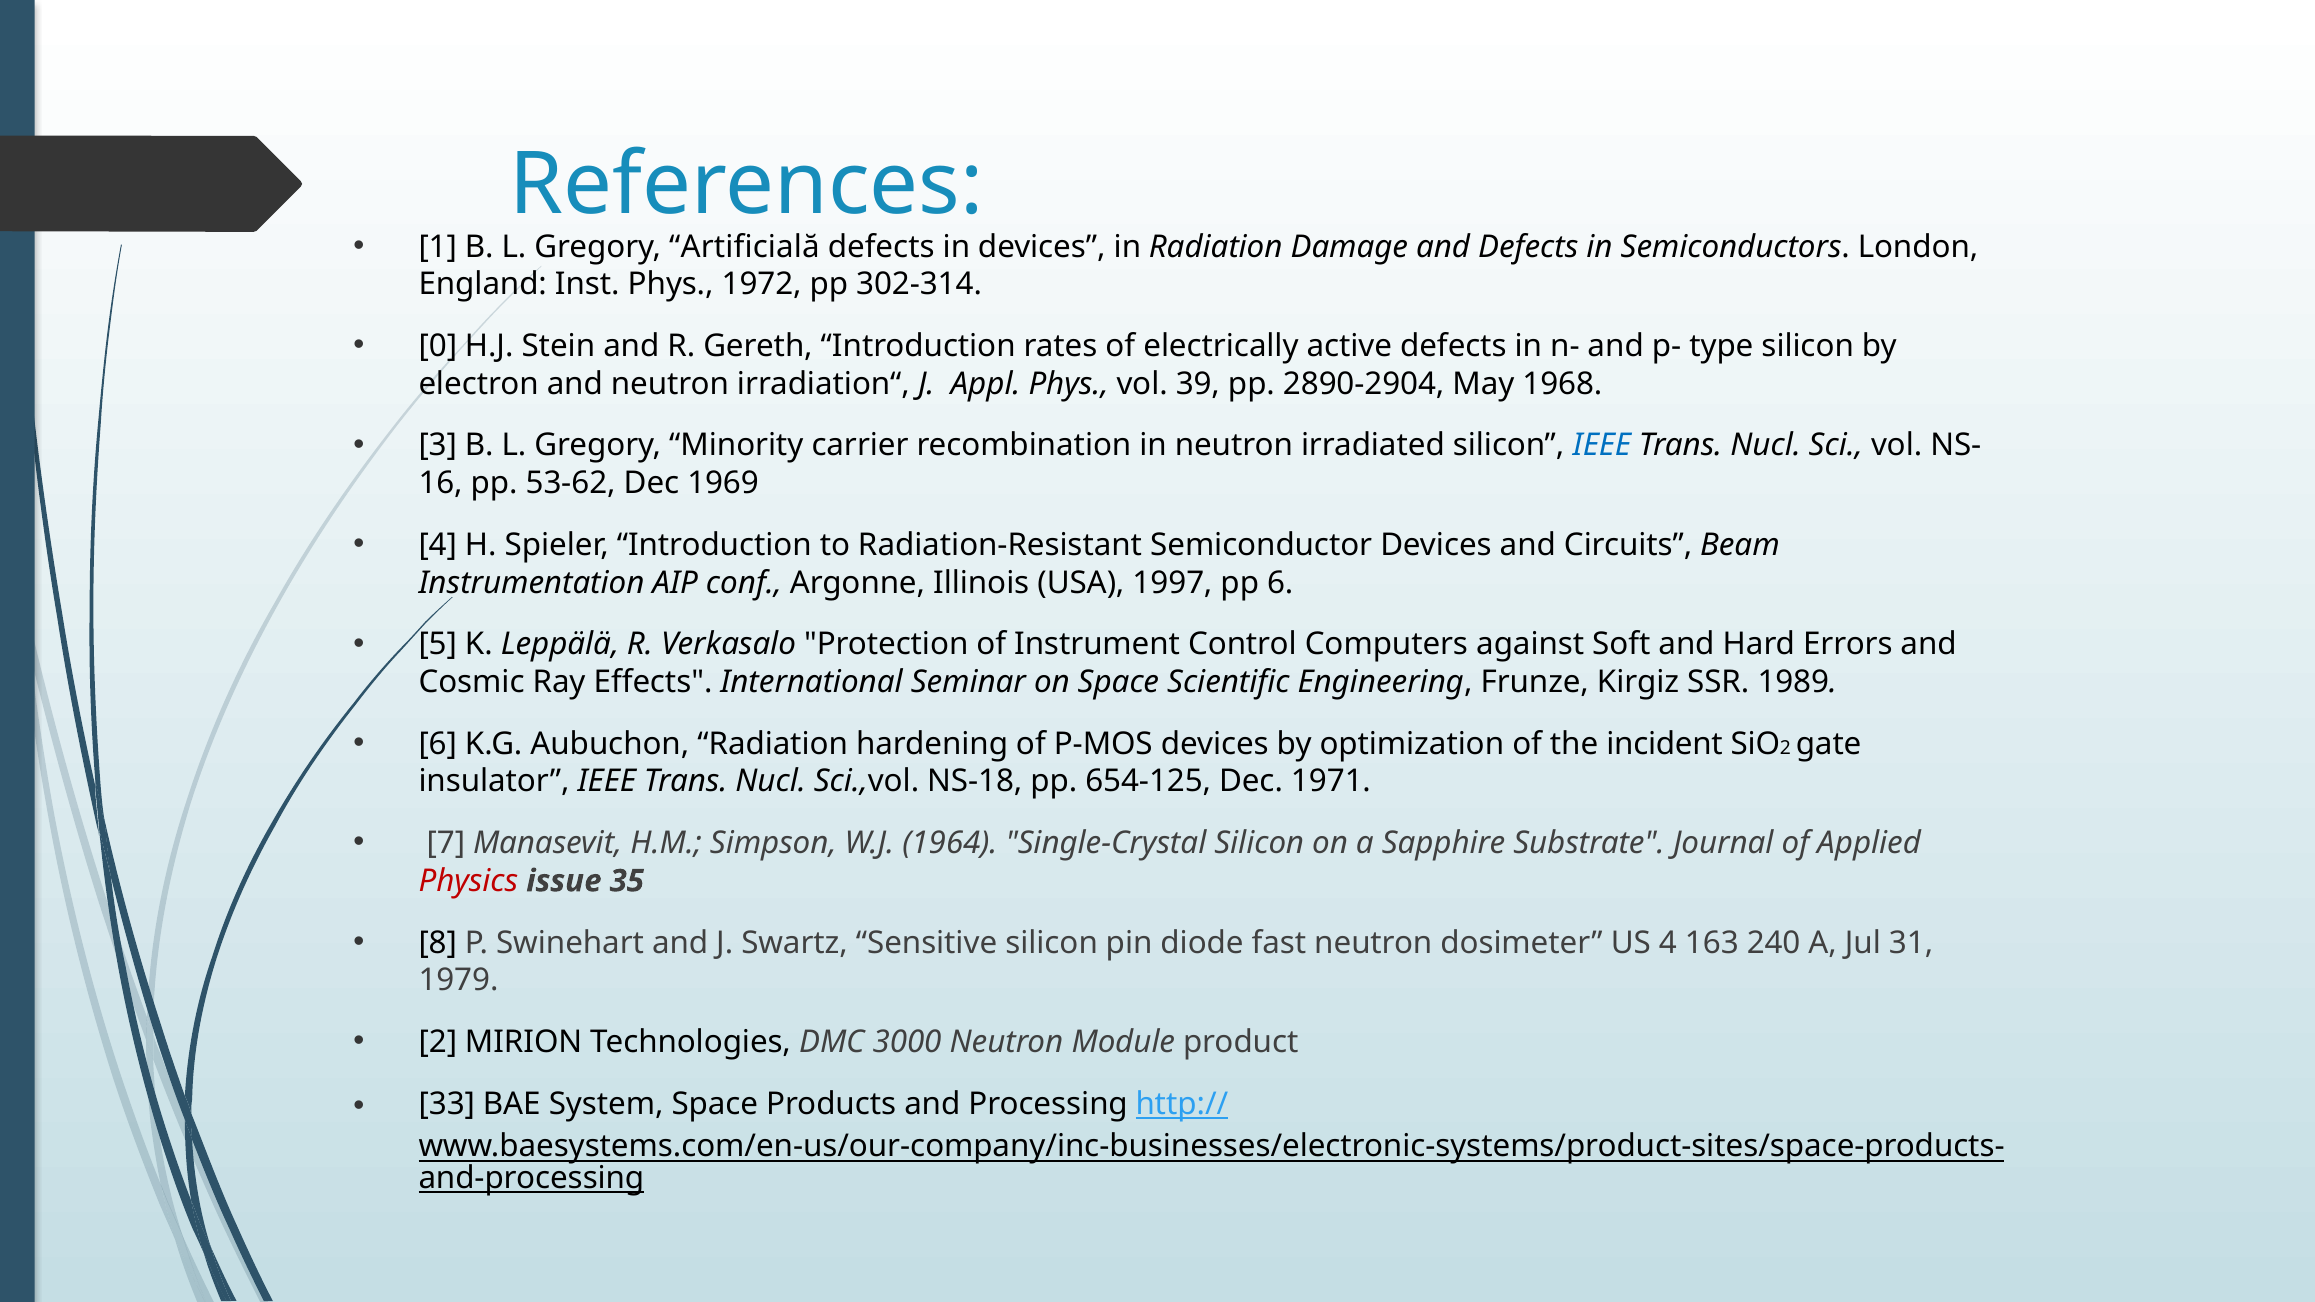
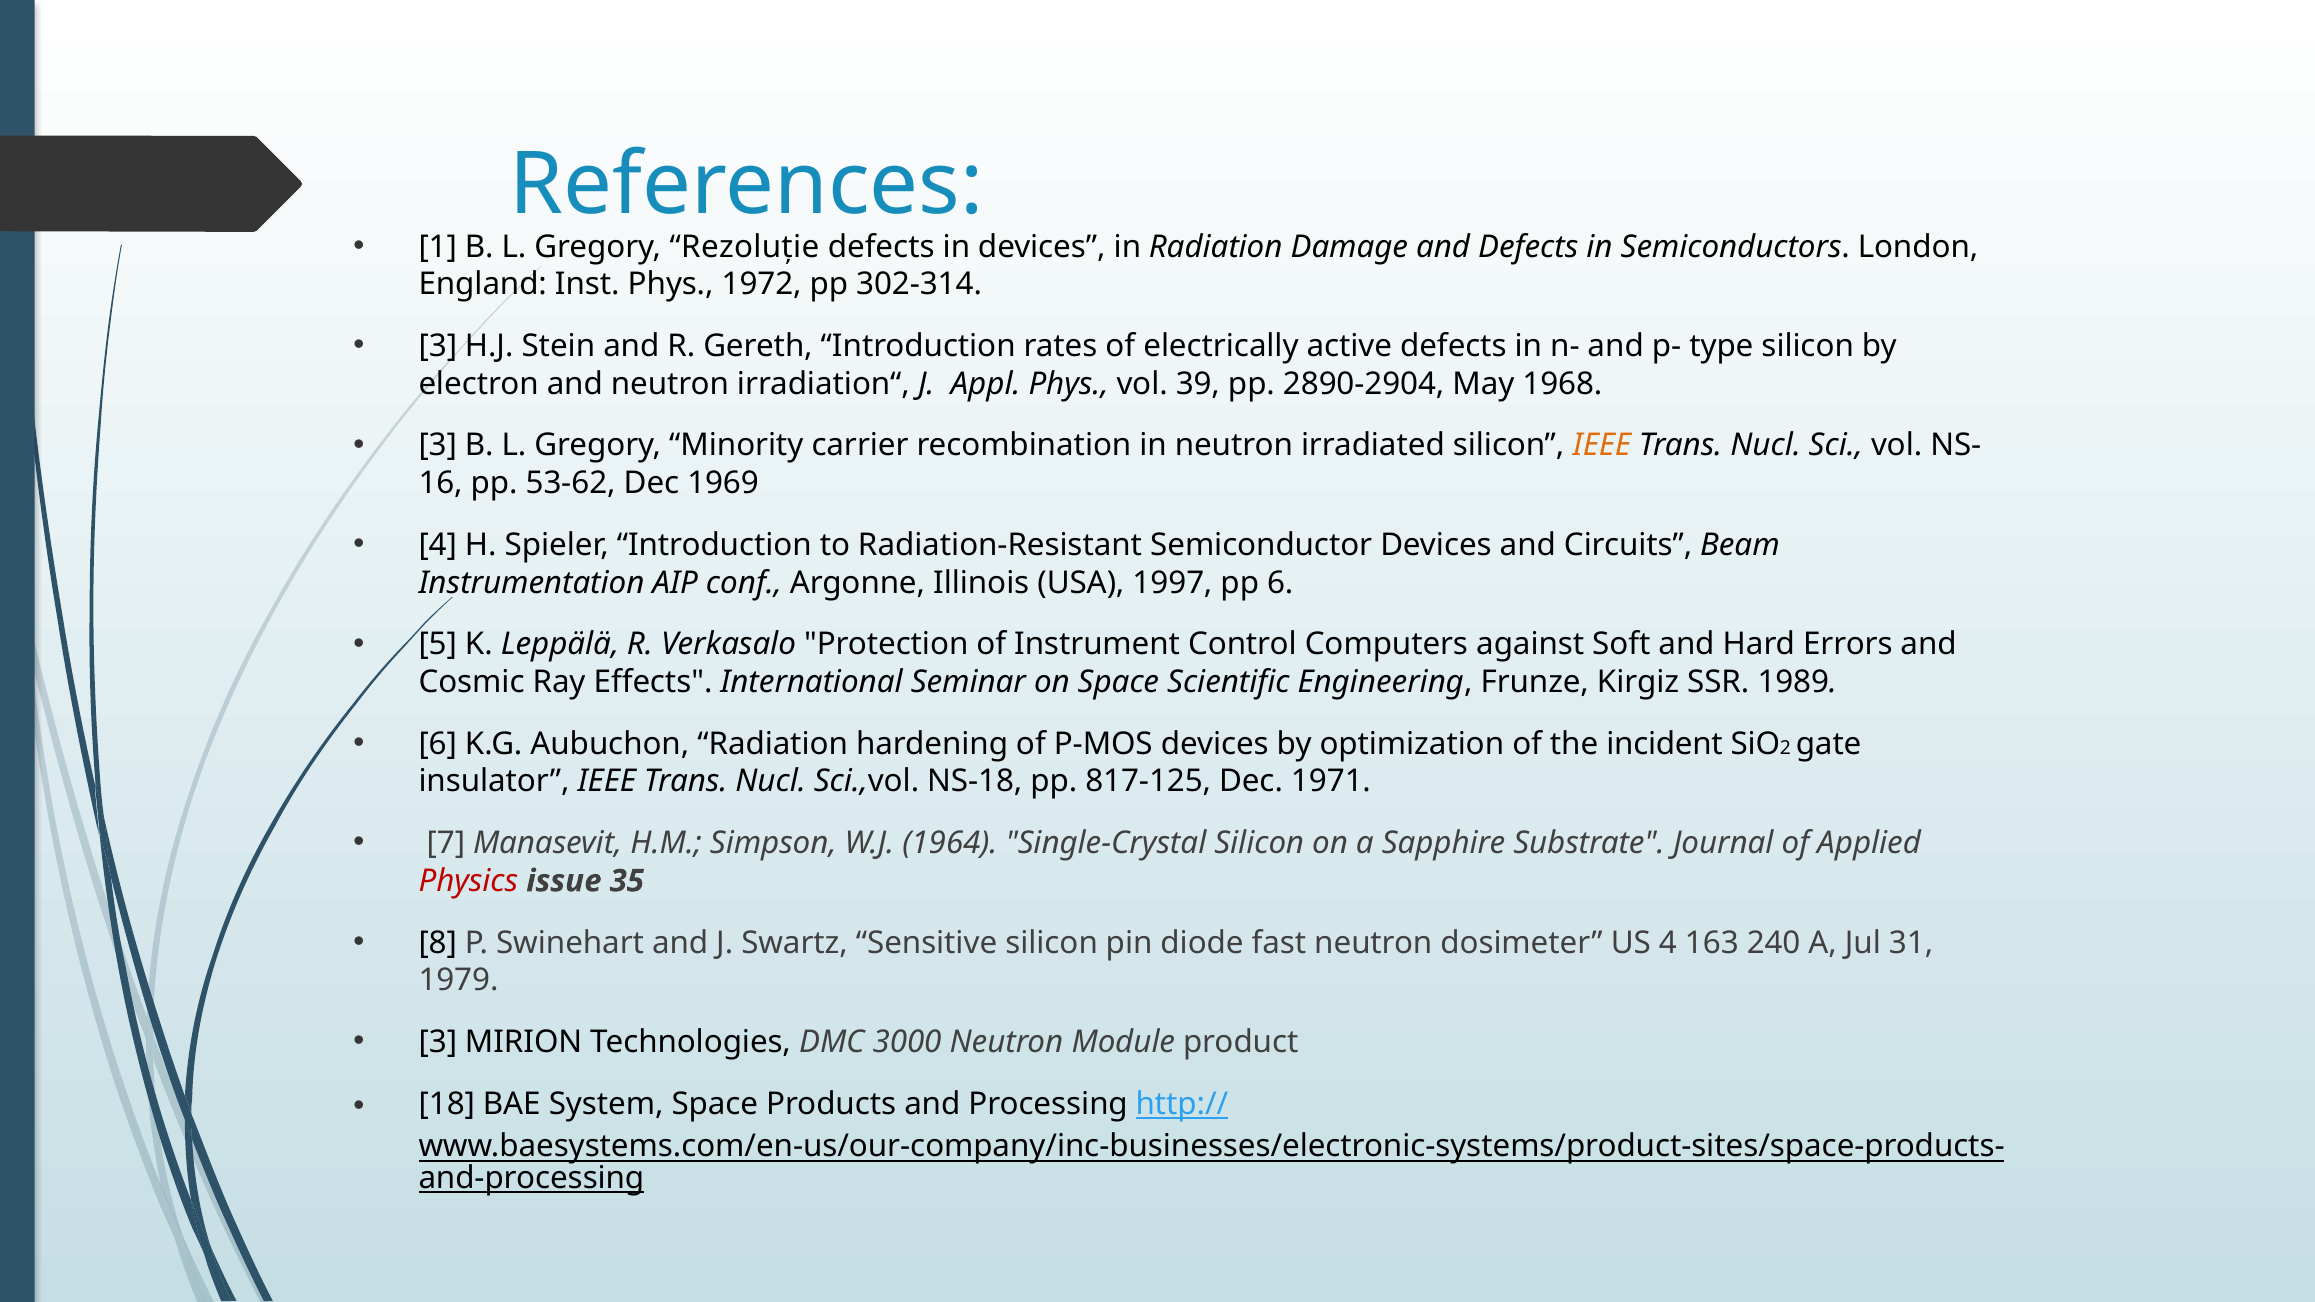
Artificială: Artificială -> Rezoluție
0 at (438, 346): 0 -> 3
IEEE at (1602, 446) colour: blue -> orange
654-125: 654-125 -> 817-125
2 at (438, 1042): 2 -> 3
33: 33 -> 18
